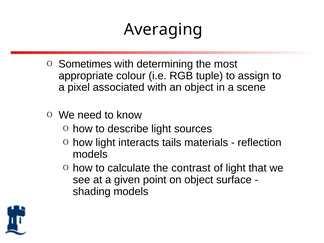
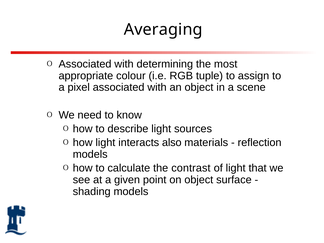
Sometimes at (85, 64): Sometimes -> Associated
tails: tails -> also
